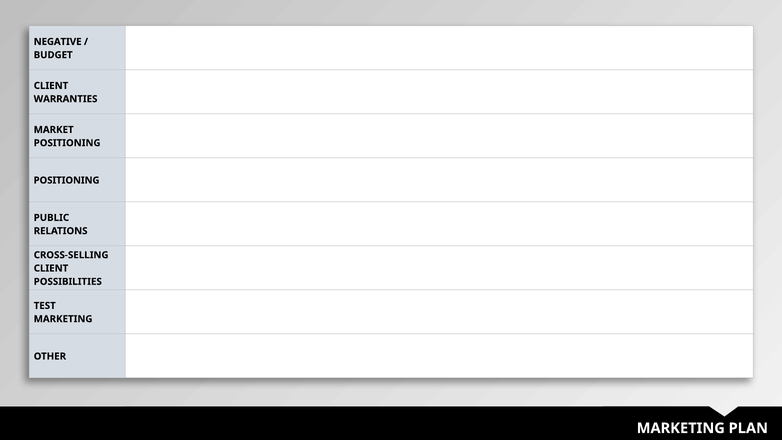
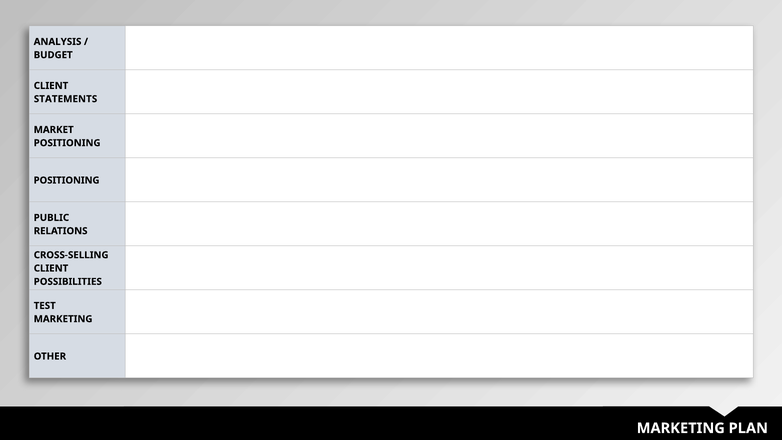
NEGATIVE: NEGATIVE -> ANALYSIS
WARRANTIES: WARRANTIES -> STATEMENTS
